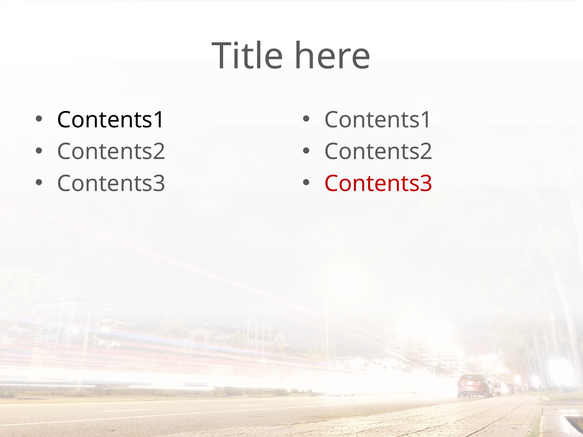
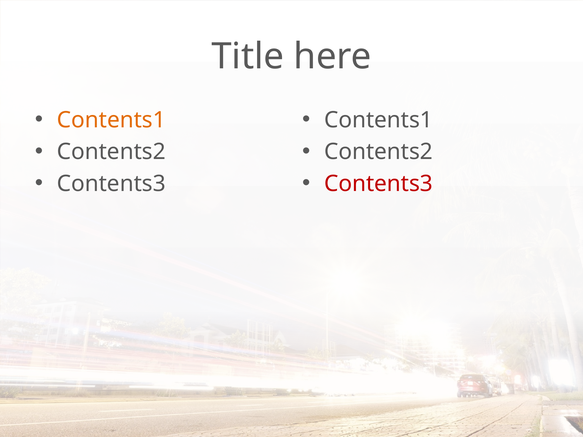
Contents1 at (111, 120) colour: black -> orange
